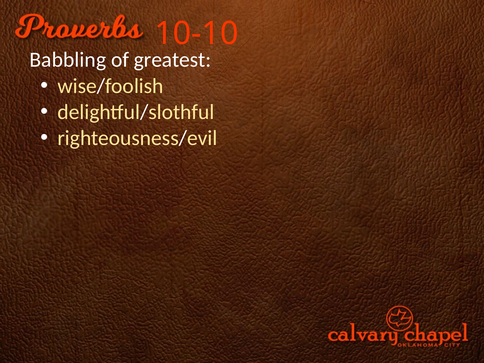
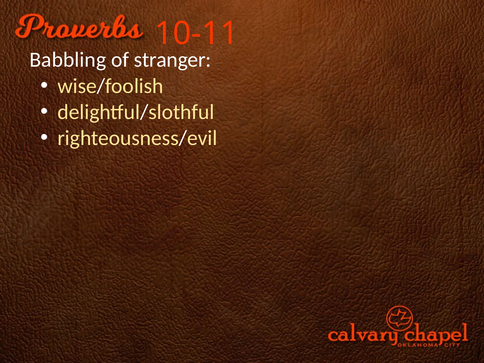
10-10: 10-10 -> 10-11
greatest: greatest -> stranger
